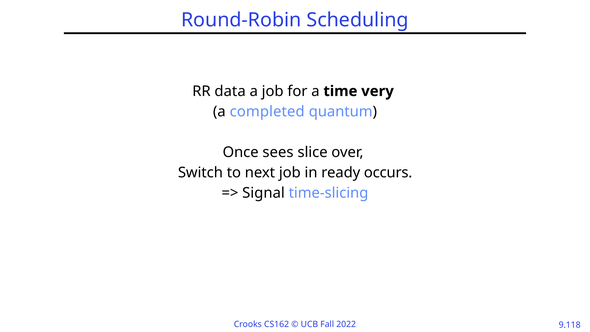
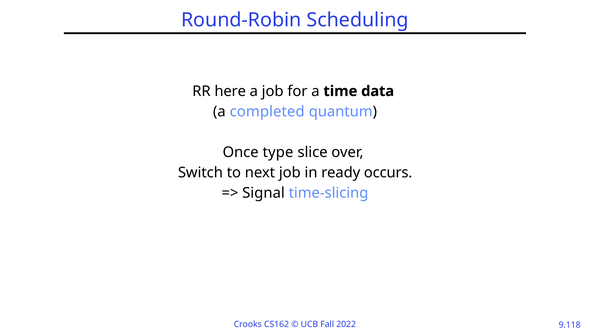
data: data -> here
very: very -> data
sees: sees -> type
